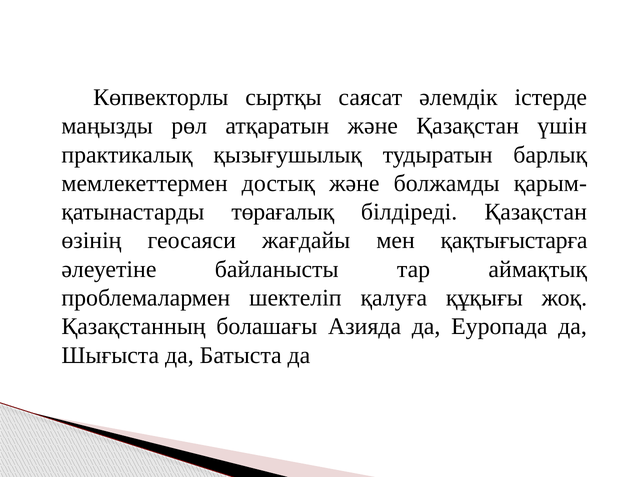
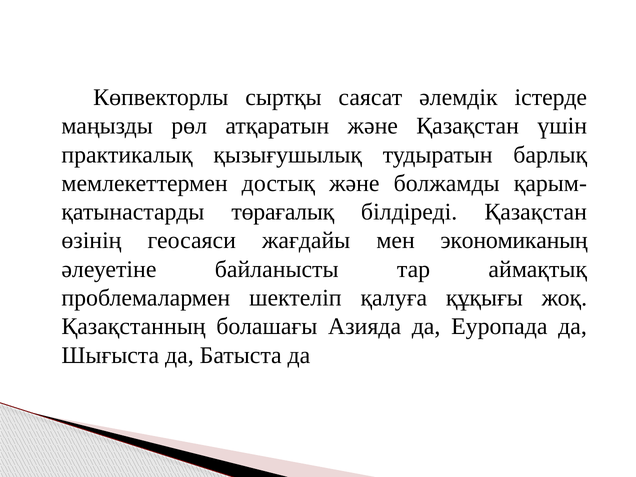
қақтығыстарға: қақтығыстарға -> экономиканың
